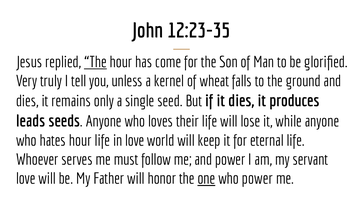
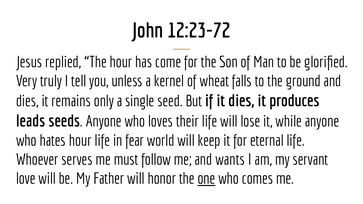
12:23-35: 12:23-35 -> 12:23-72
The at (95, 62) underline: present -> none
in love: love -> fear
and power: power -> wants
who power: power -> comes
